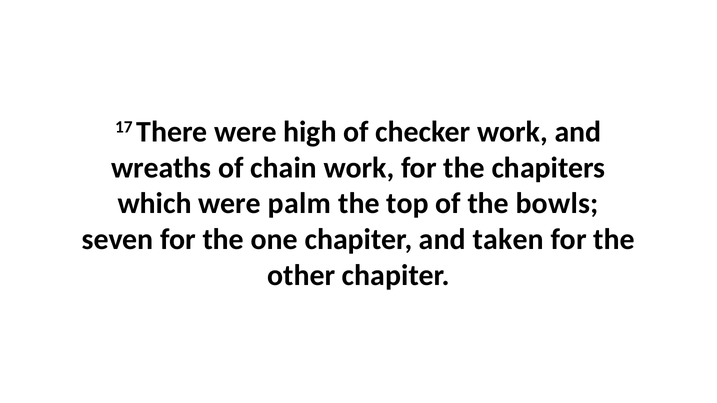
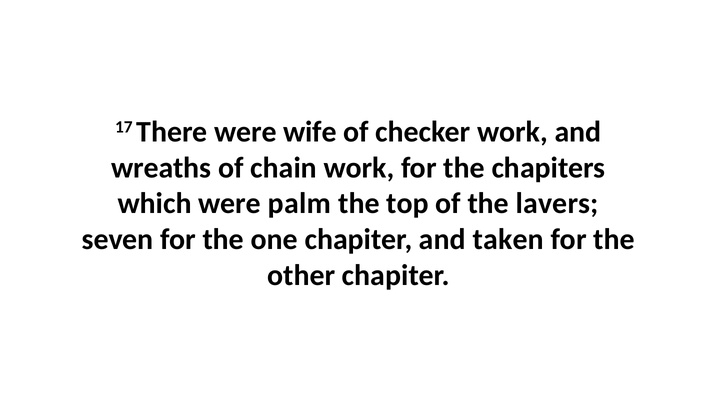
high: high -> wife
bowls: bowls -> lavers
